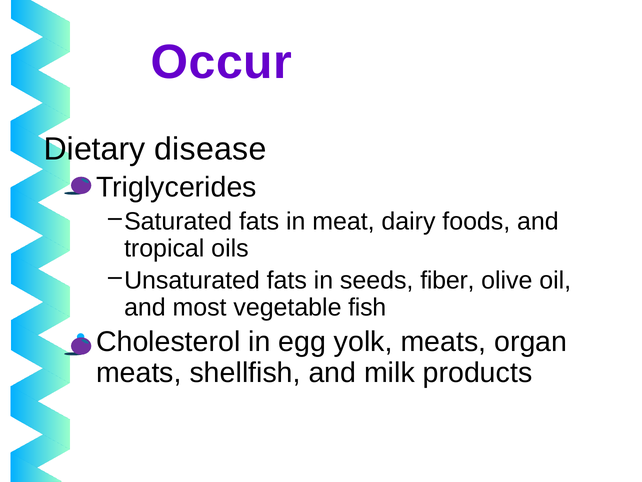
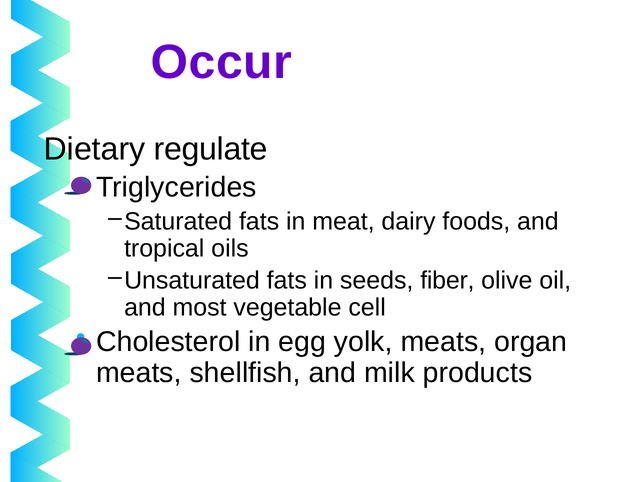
disease: disease -> regulate
fish: fish -> cell
